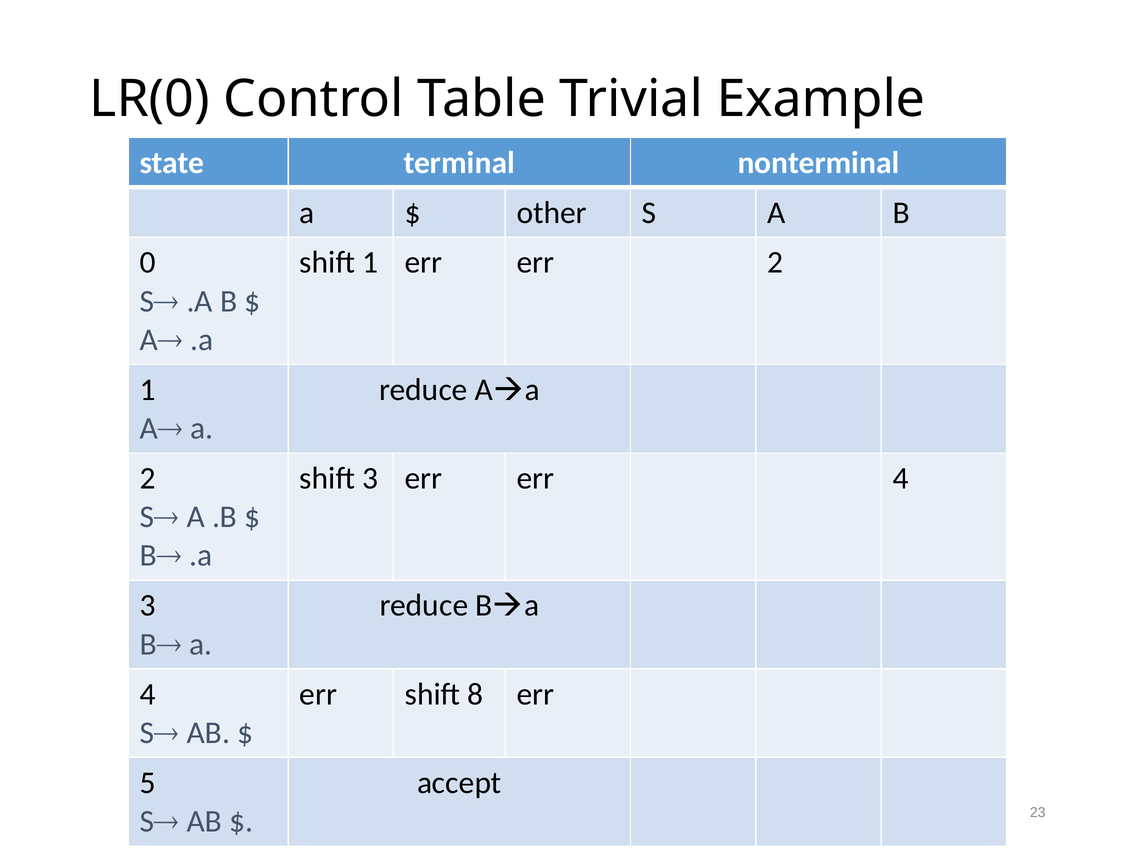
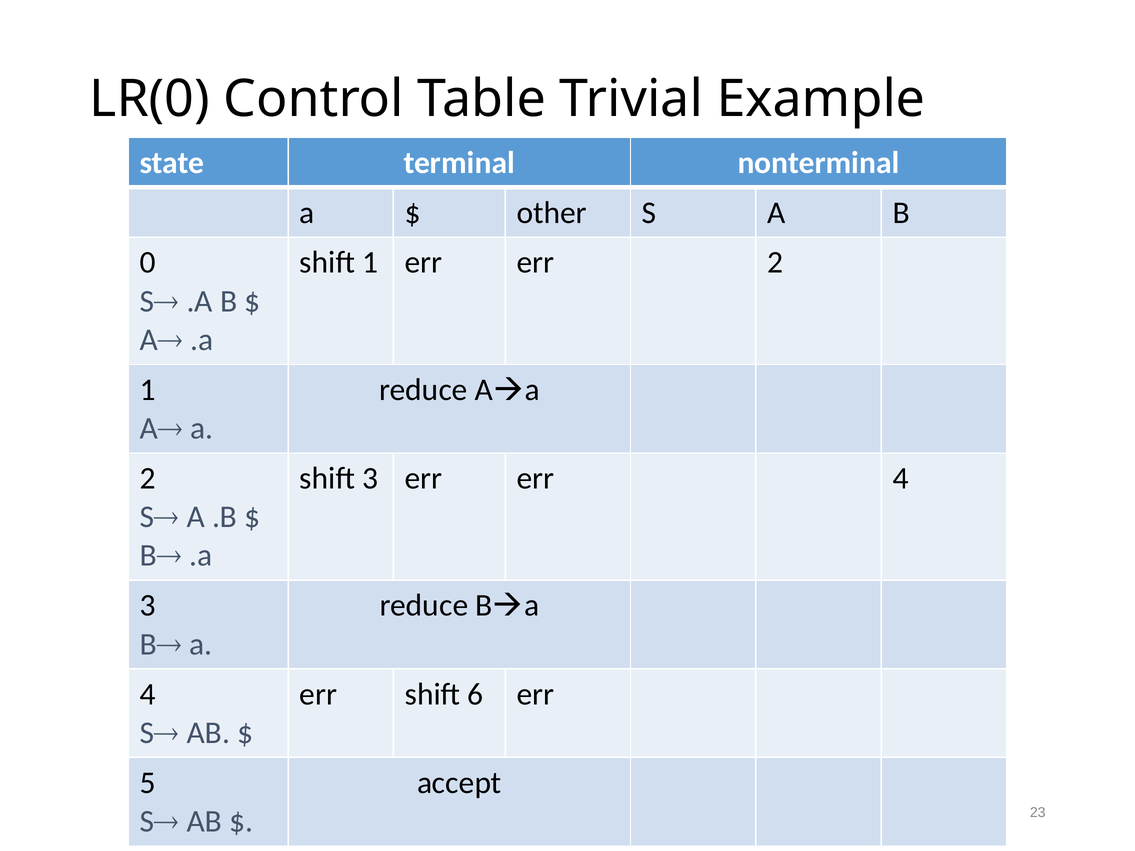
8: 8 -> 6
